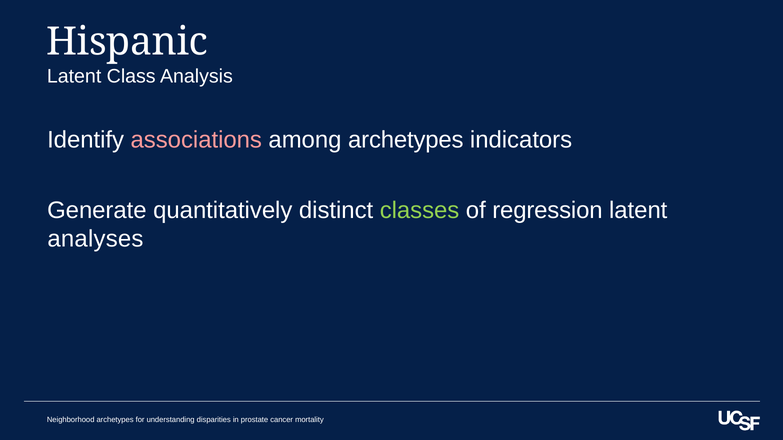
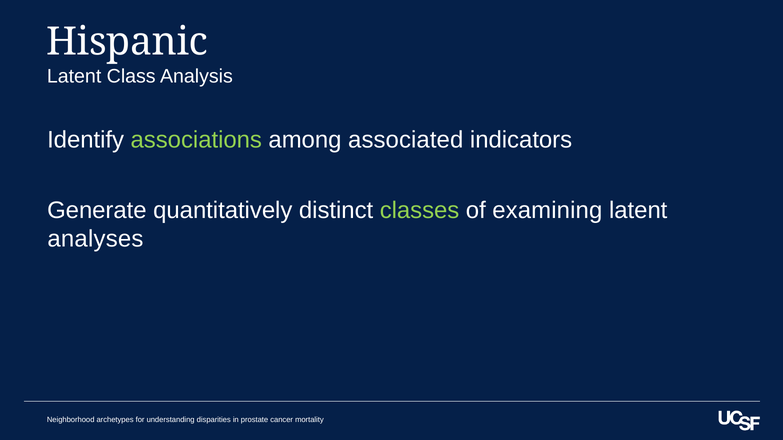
associations colour: pink -> light green
among archetypes: archetypes -> associated
regression: regression -> examining
